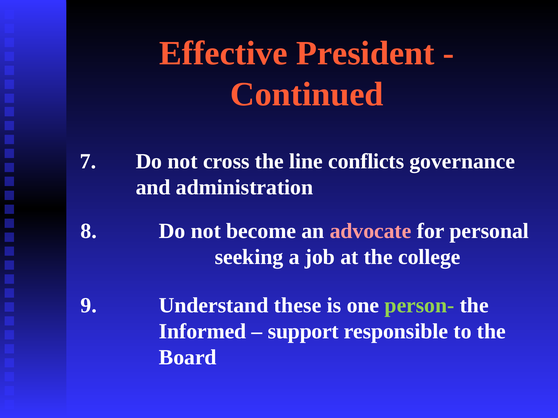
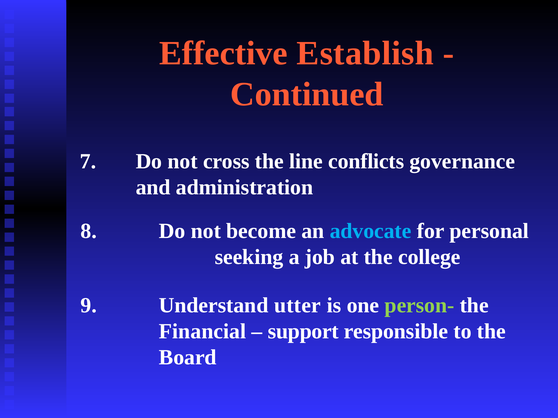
President: President -> Establish
advocate colour: pink -> light blue
these: these -> utter
Informed: Informed -> Financial
